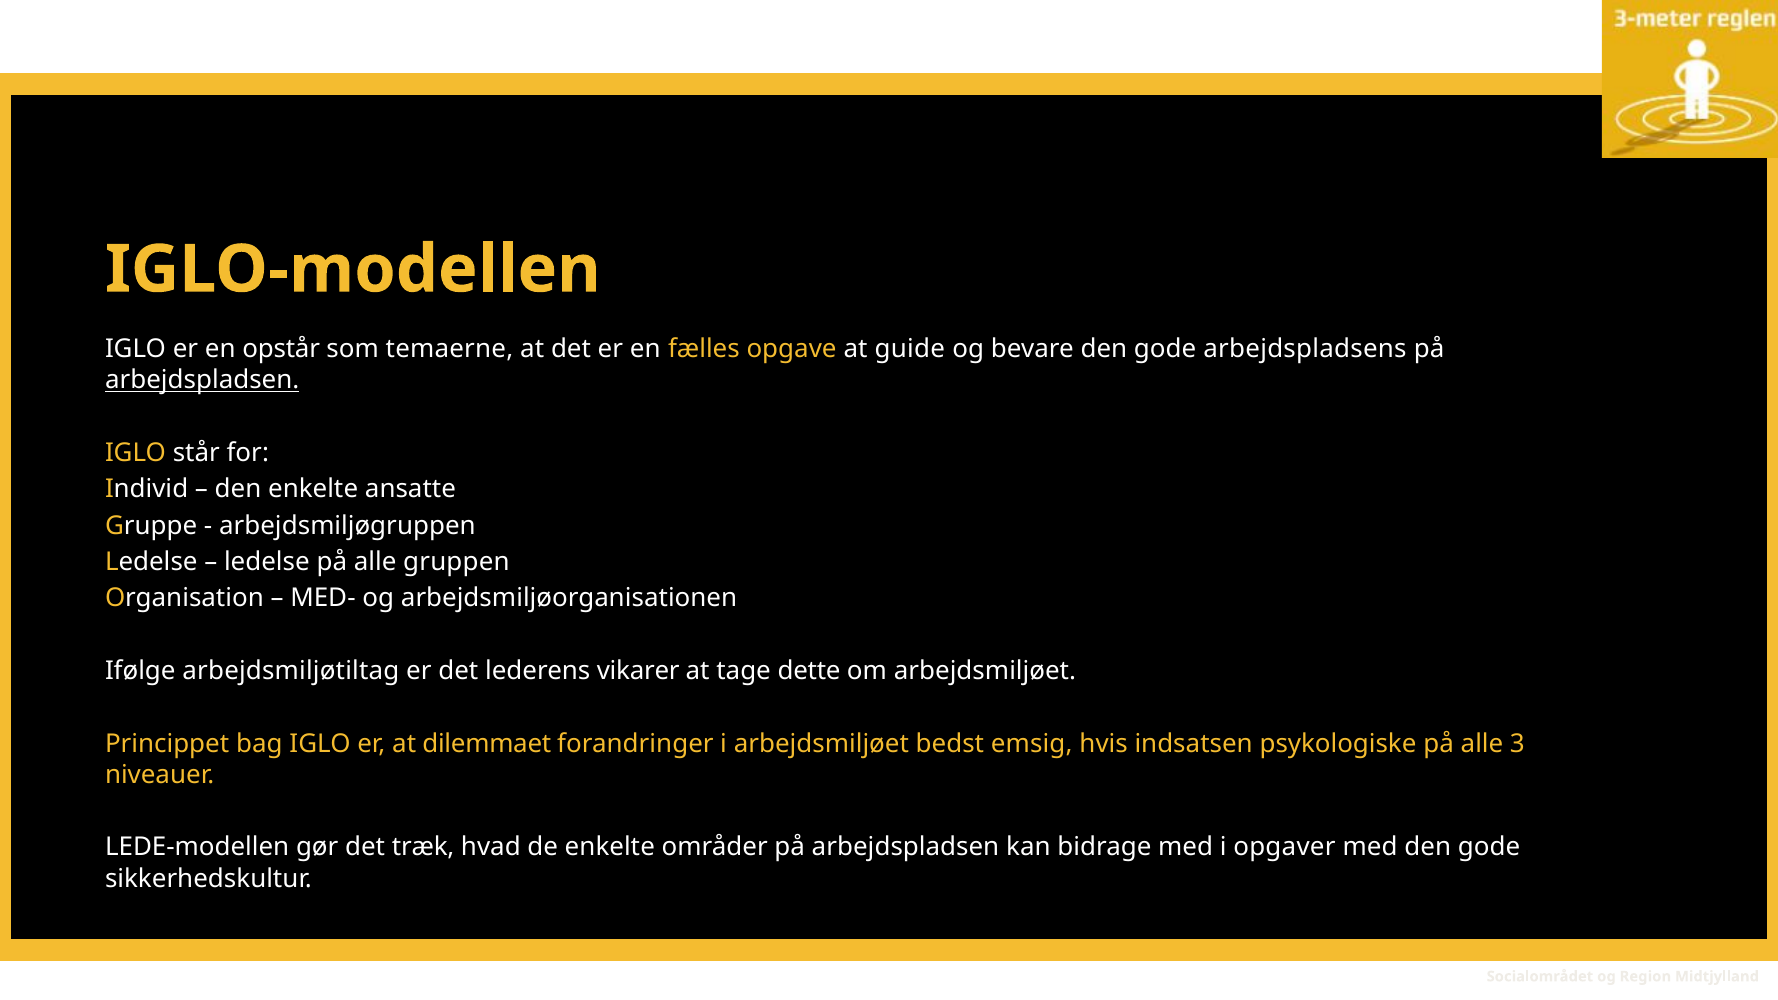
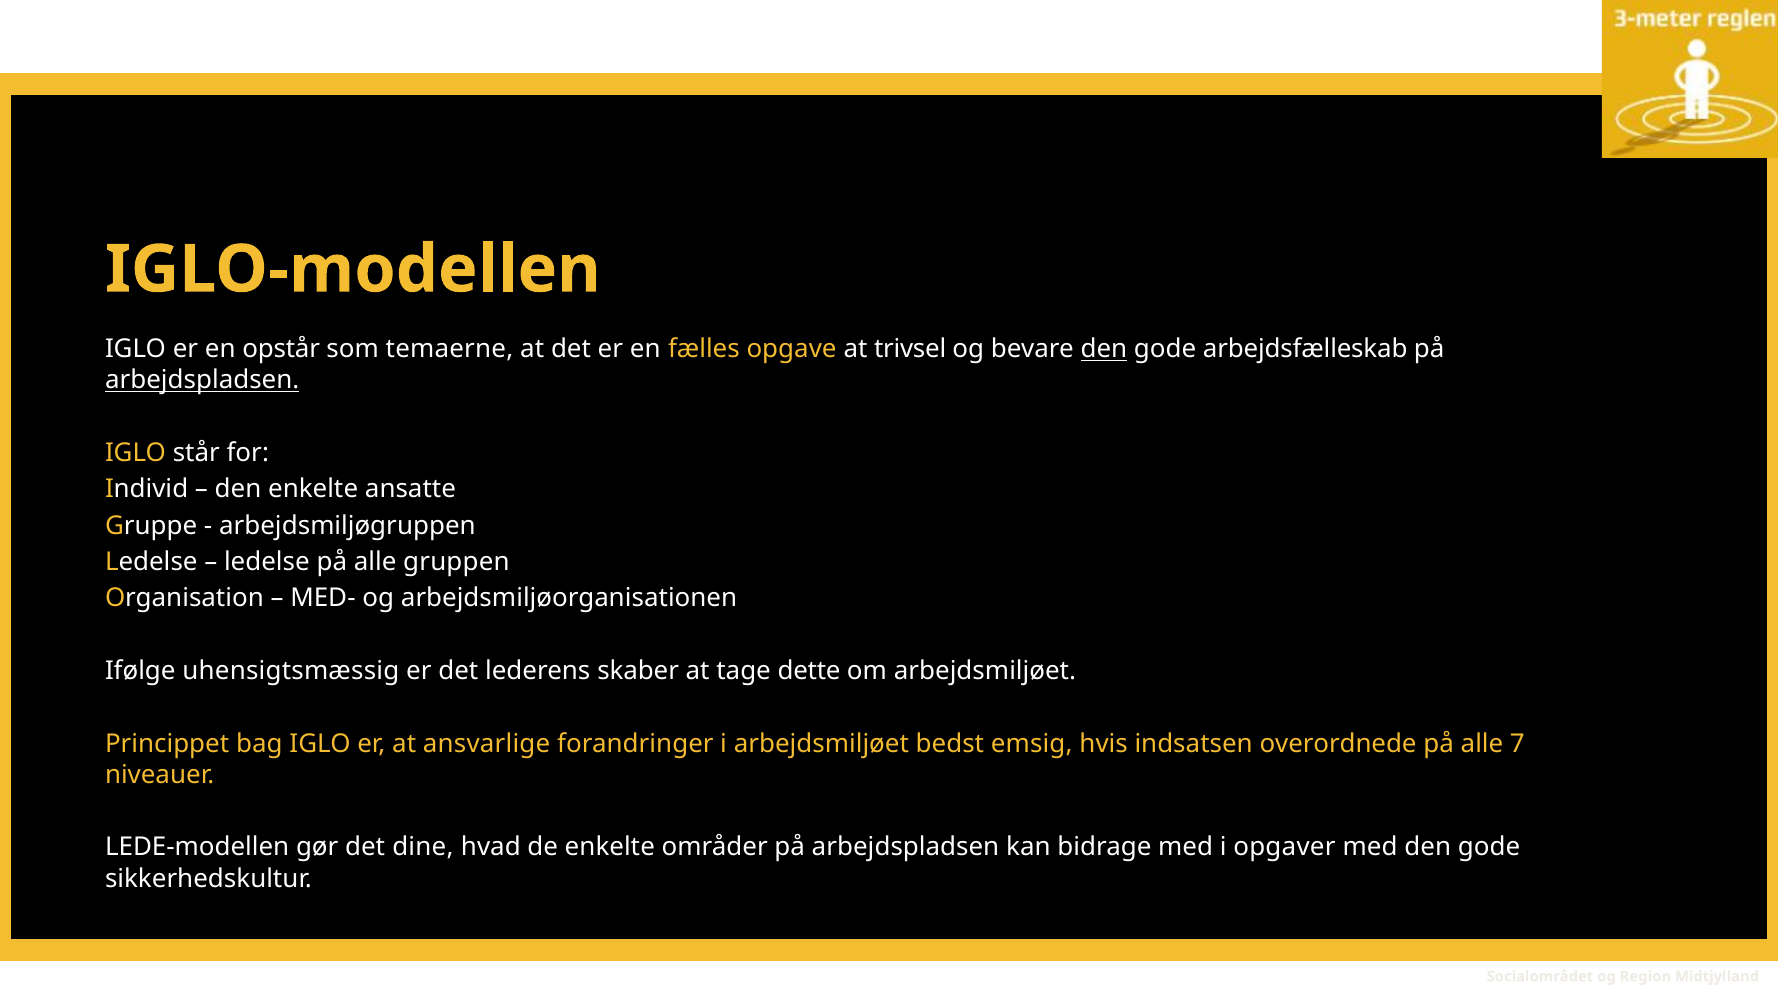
guide: guide -> trivsel
den at (1104, 349) underline: none -> present
arbejdspladsens: arbejdspladsens -> arbejdsfælleskab
arbejdsmiljøtiltag: arbejdsmiljøtiltag -> uhensigtsmæssig
vikarer: vikarer -> skaber
dilemmaet: dilemmaet -> ansvarlige
psykologiske: psykologiske -> overordnede
3: 3 -> 7
træk: træk -> dine
